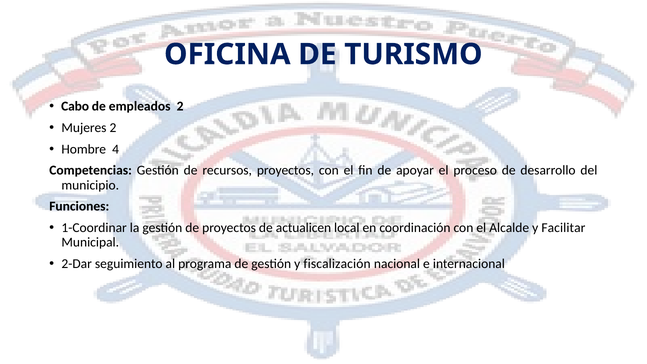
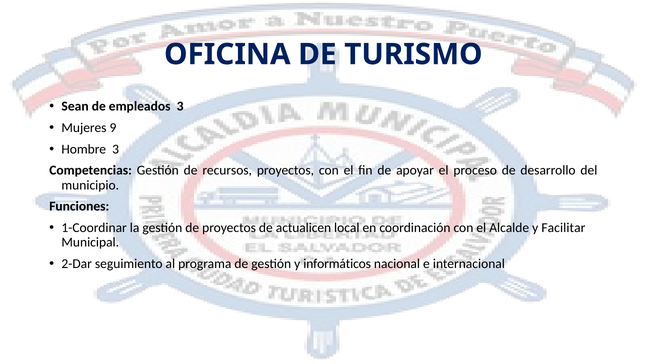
Cabo: Cabo -> Sean
empleados 2: 2 -> 3
Mujeres 2: 2 -> 9
Hombre 4: 4 -> 3
fiscalización: fiscalización -> informáticos
